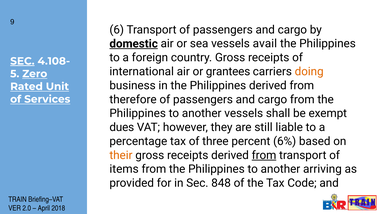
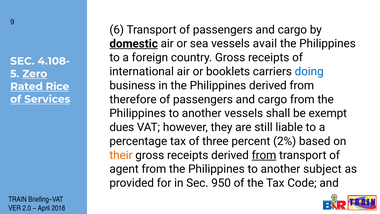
SEC at (22, 61) underline: present -> none
grantees: grantees -> booklets
doing colour: orange -> blue
Unit: Unit -> Rice
6%: 6% -> 2%
items: items -> agent
arriving: arriving -> subject
848: 848 -> 950
